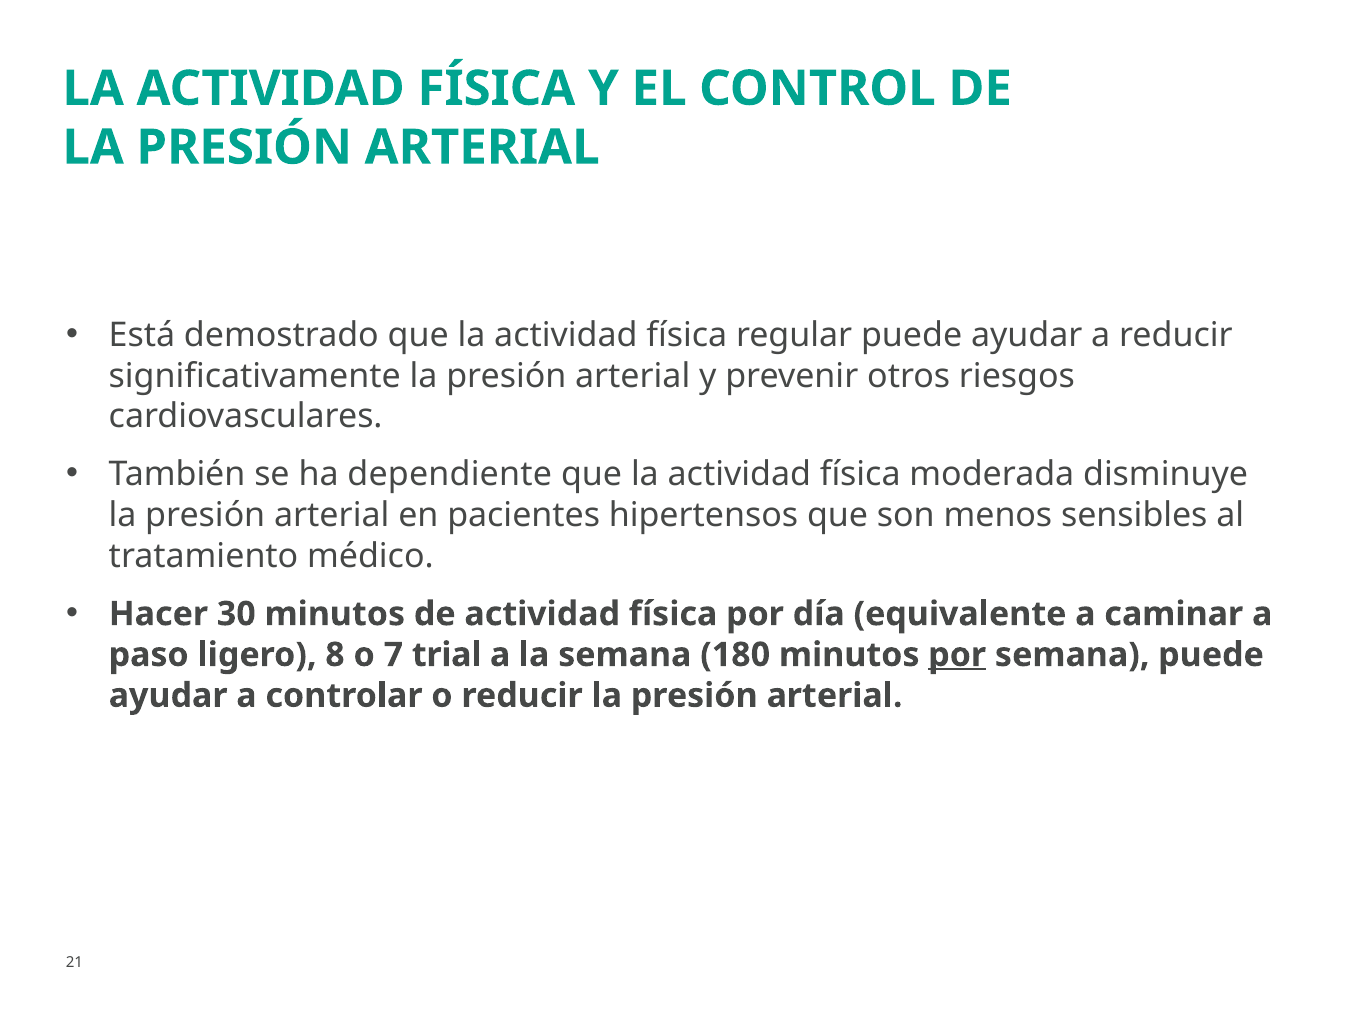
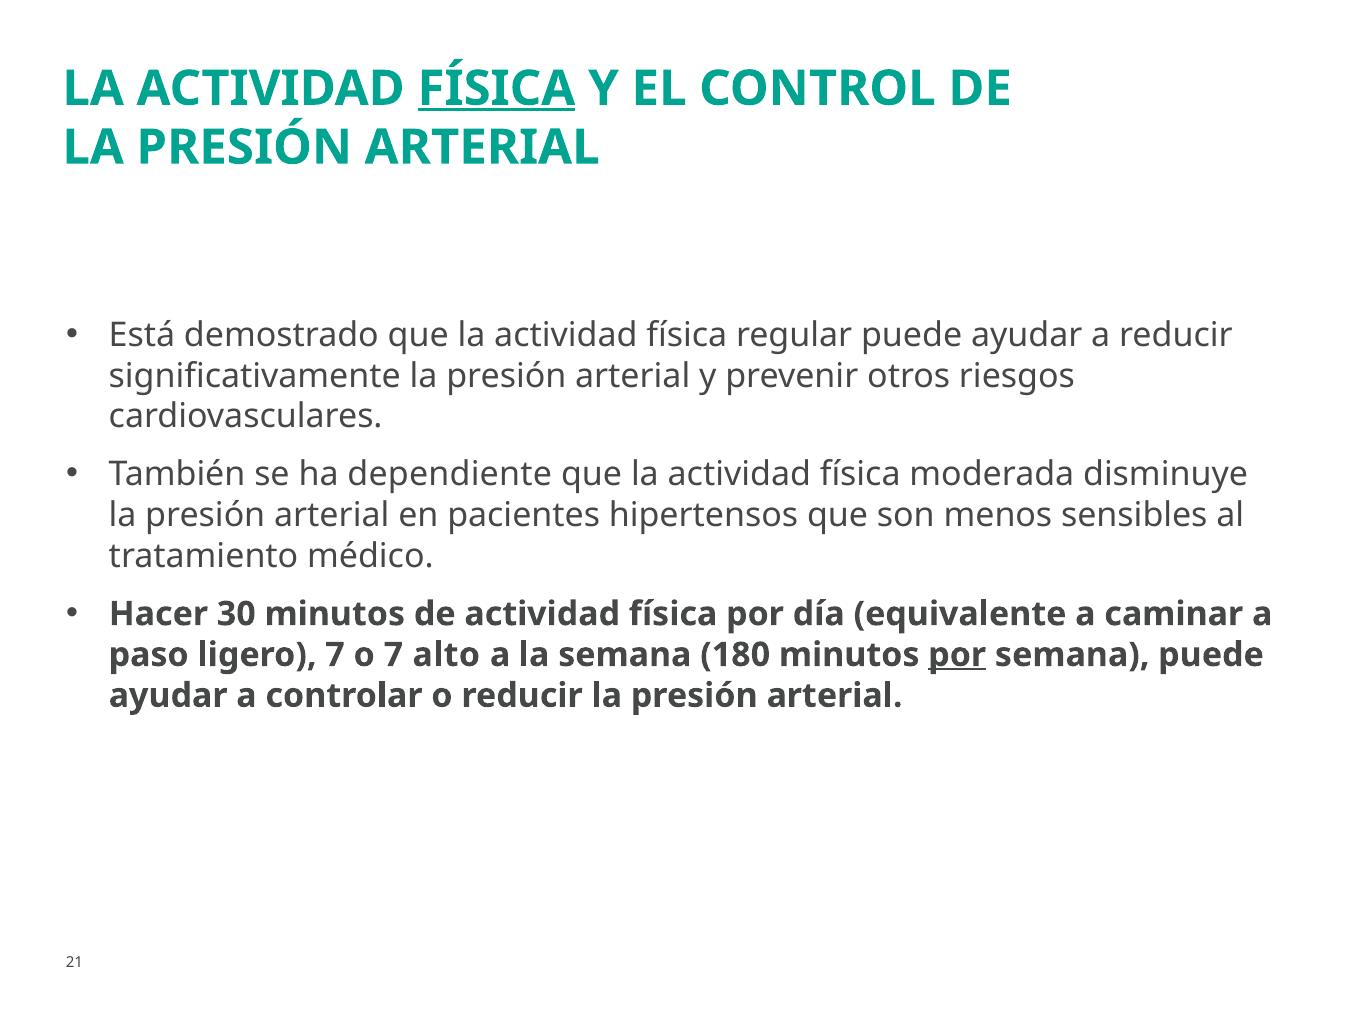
FÍSICA at (496, 89) underline: none -> present
ligero 8: 8 -> 7
trial: trial -> alto
